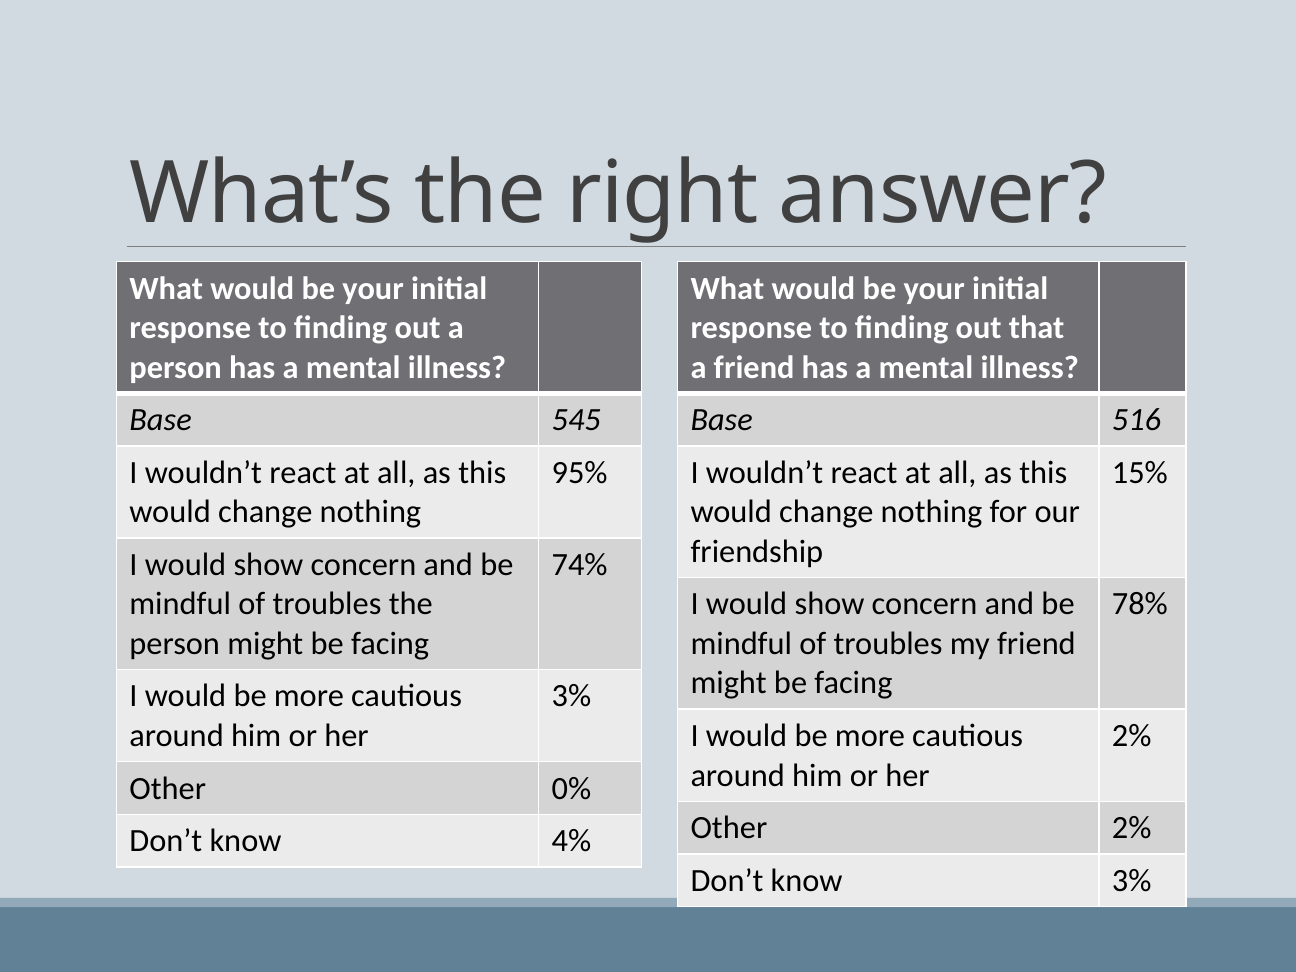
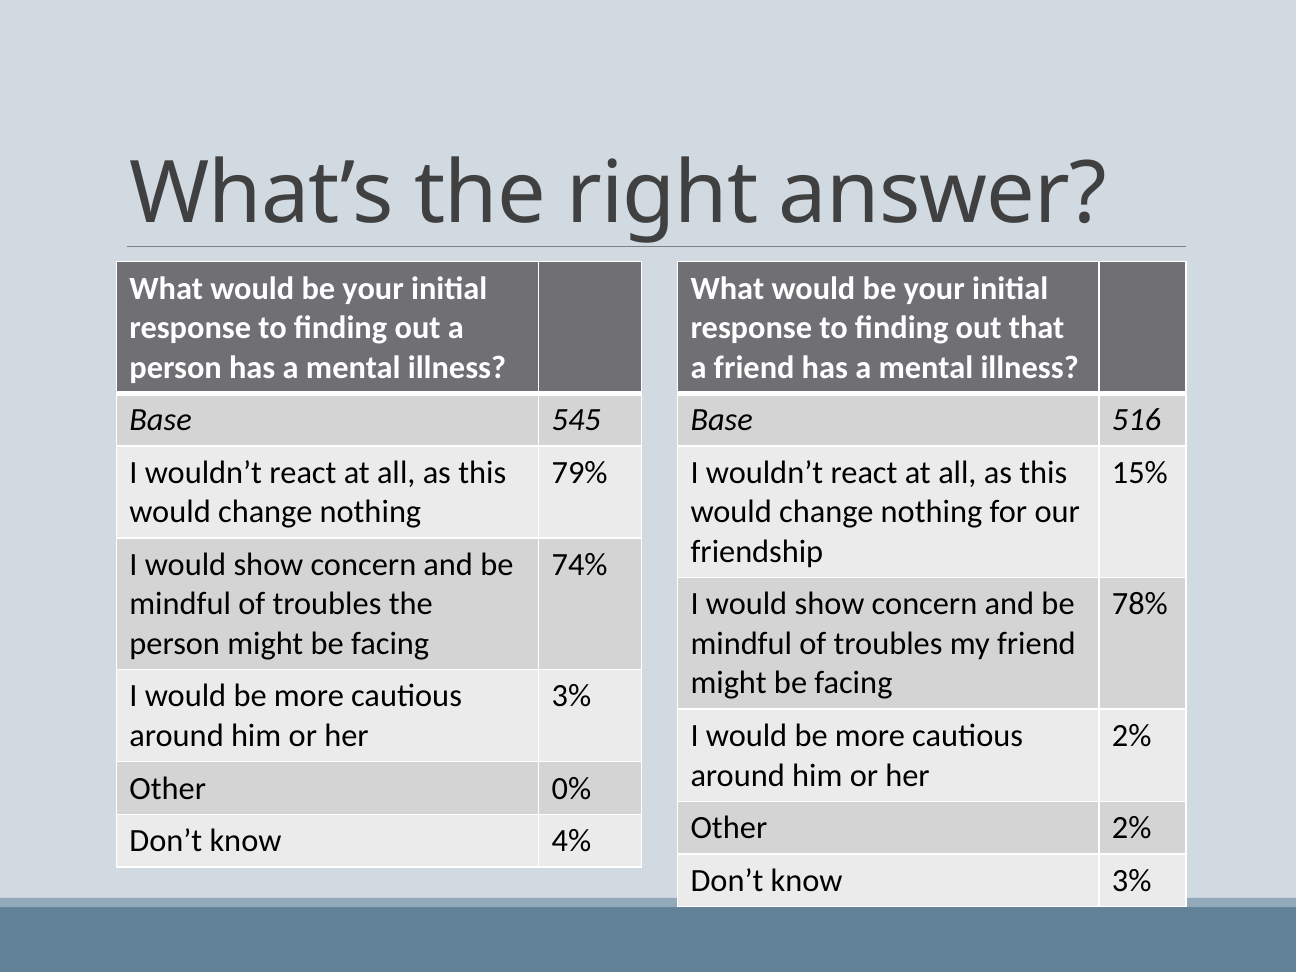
95%: 95% -> 79%
